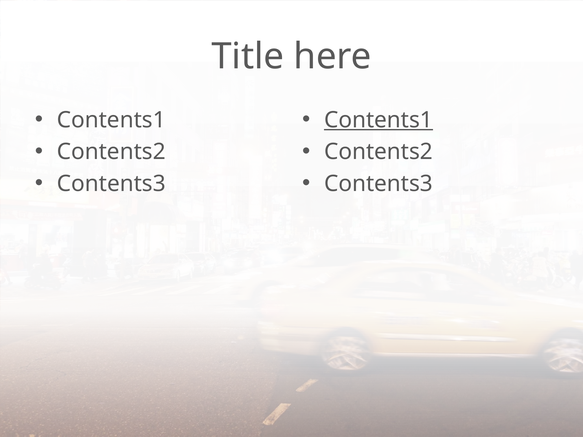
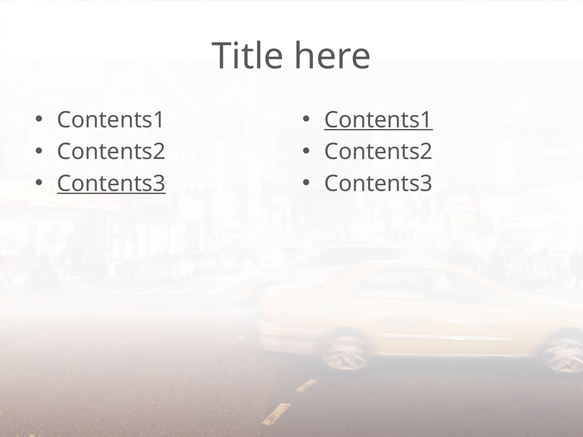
Contents3 at (111, 184) underline: none -> present
